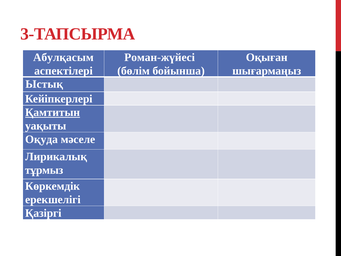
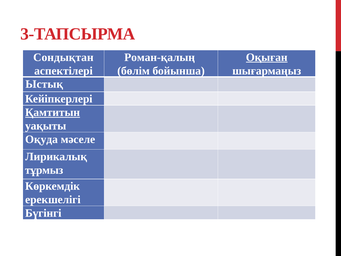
Абулқасым: Абулқасым -> Сондықтан
Роман-жүйесі: Роман-жүйесі -> Роман-қалың
Оқыған underline: none -> present
Қазіргі: Қазіргі -> Бүгінгі
